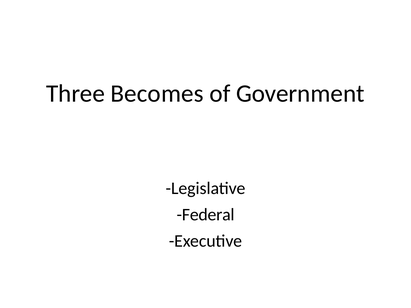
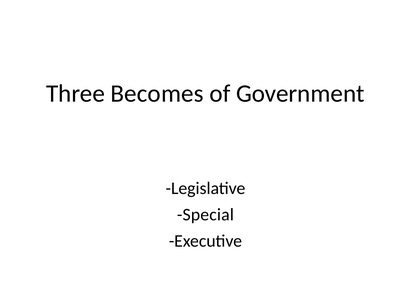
Federal: Federal -> Special
